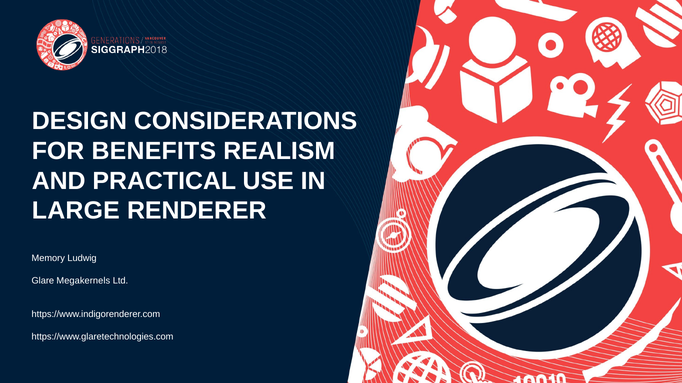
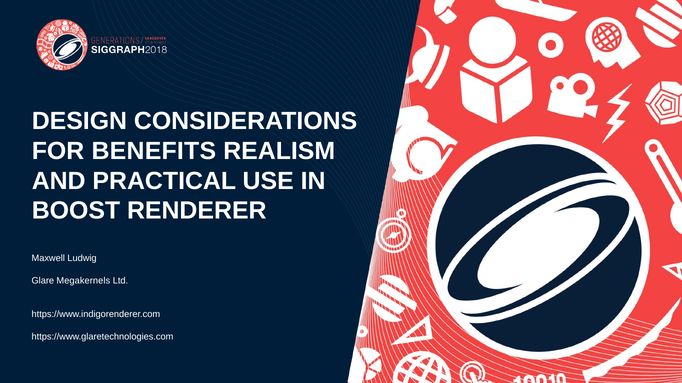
LARGE: LARGE -> BOOST
Memory: Memory -> Maxwell
